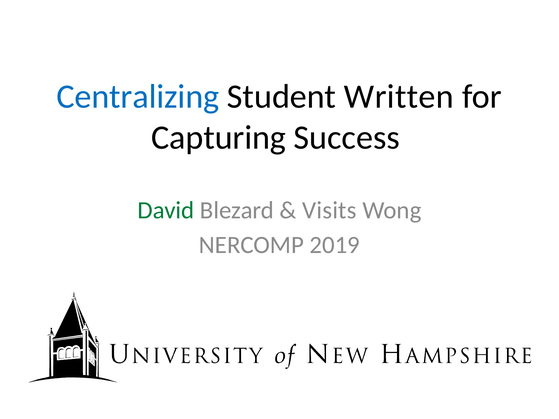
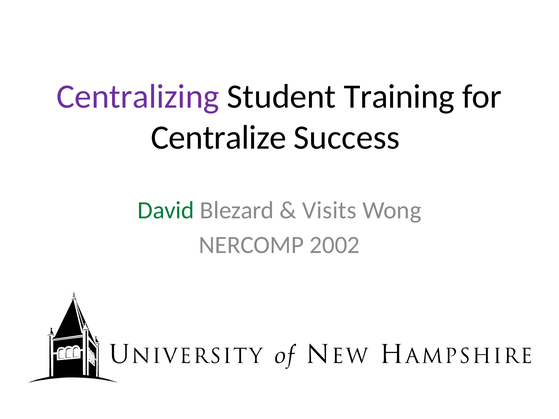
Centralizing colour: blue -> purple
Written: Written -> Training
Capturing: Capturing -> Centralize
2019: 2019 -> 2002
